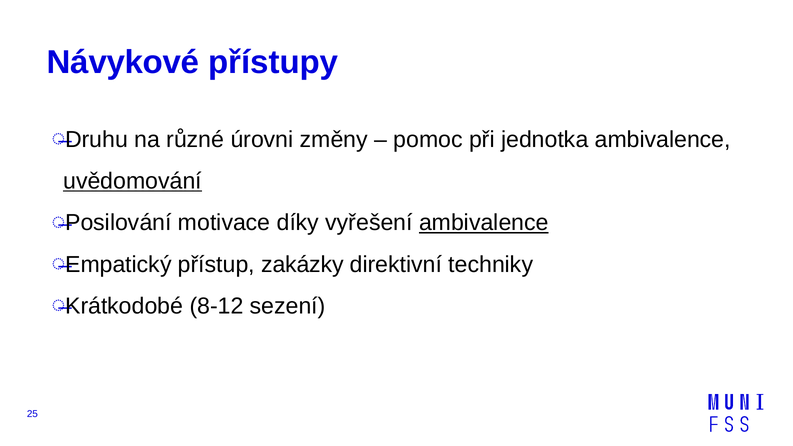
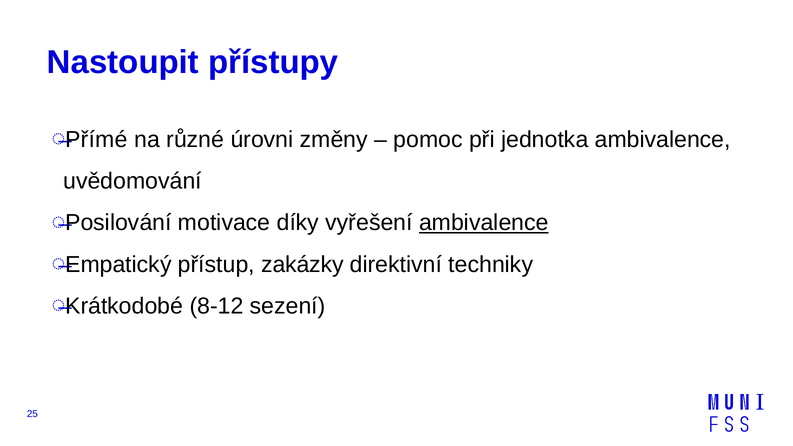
Návykové: Návykové -> Nastoupit
Druhu: Druhu -> Přímé
uvědomování underline: present -> none
